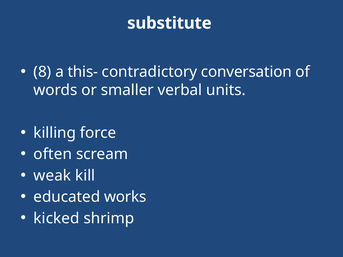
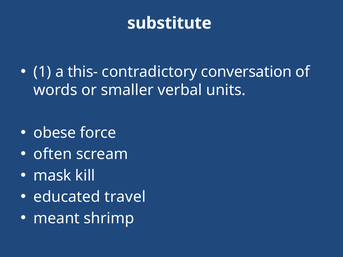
8: 8 -> 1
killing: killing -> obese
weak: weak -> mask
works: works -> travel
kicked: kicked -> meant
